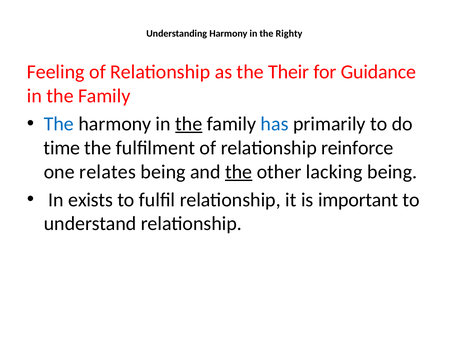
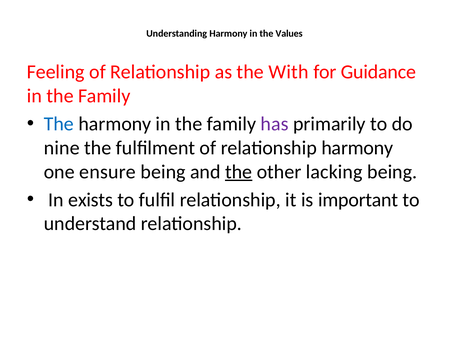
Righty: Righty -> Values
Their: Their -> With
the at (189, 124) underline: present -> none
has colour: blue -> purple
time: time -> nine
relationship reinforce: reinforce -> harmony
relates: relates -> ensure
